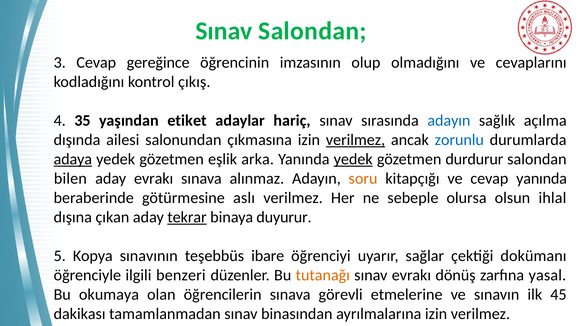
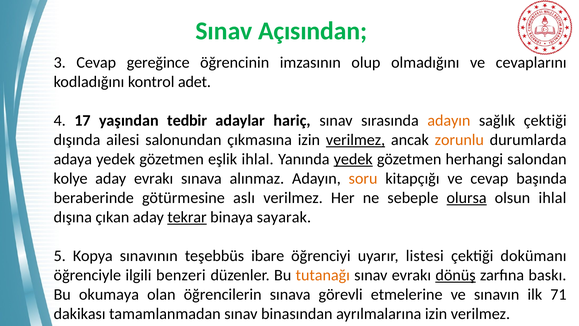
Sınav Salondan: Salondan -> Açısından
çıkış: çıkış -> adet
35: 35 -> 17
etiket: etiket -> tedbir
adayın at (449, 120) colour: blue -> orange
sağlık açılma: açılma -> çektiği
zorunlu colour: blue -> orange
adaya underline: present -> none
eşlik arka: arka -> ihlal
durdurur: durdurur -> herhangi
bilen: bilen -> kolye
cevap yanında: yanında -> başında
olursa underline: none -> present
duyurur: duyurur -> sayarak
sağlar: sağlar -> listesi
dönüş underline: none -> present
yasal: yasal -> baskı
45: 45 -> 71
